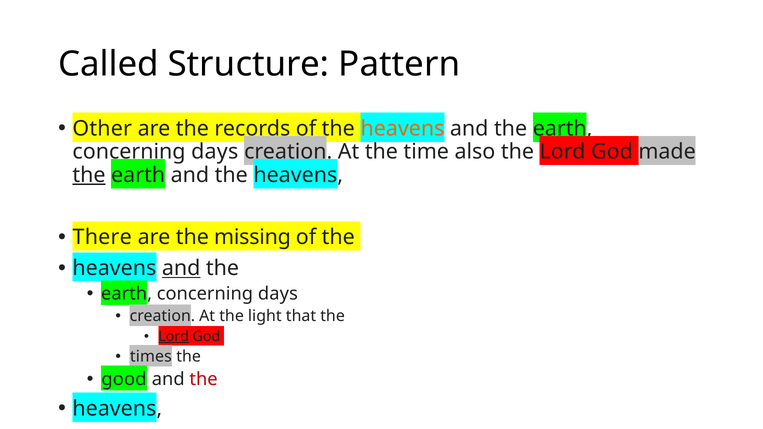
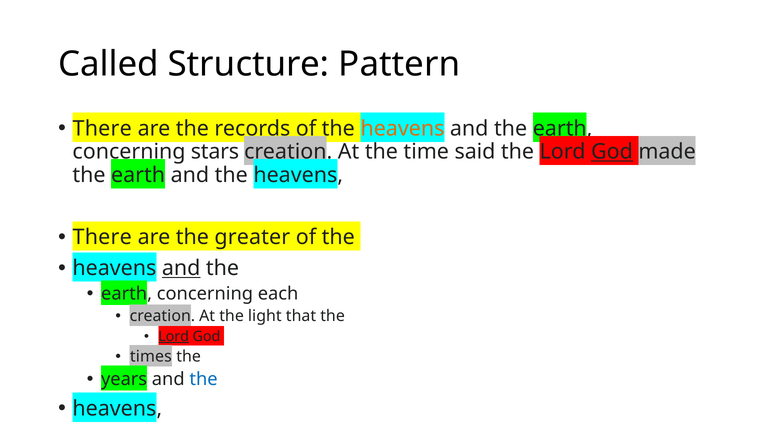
Other at (102, 129): Other -> There
days at (215, 152): days -> stars
also: also -> said
God at (612, 152) underline: none -> present
the at (89, 175) underline: present -> none
missing: missing -> greater
days at (278, 294): days -> each
good: good -> years
the at (204, 379) colour: red -> blue
